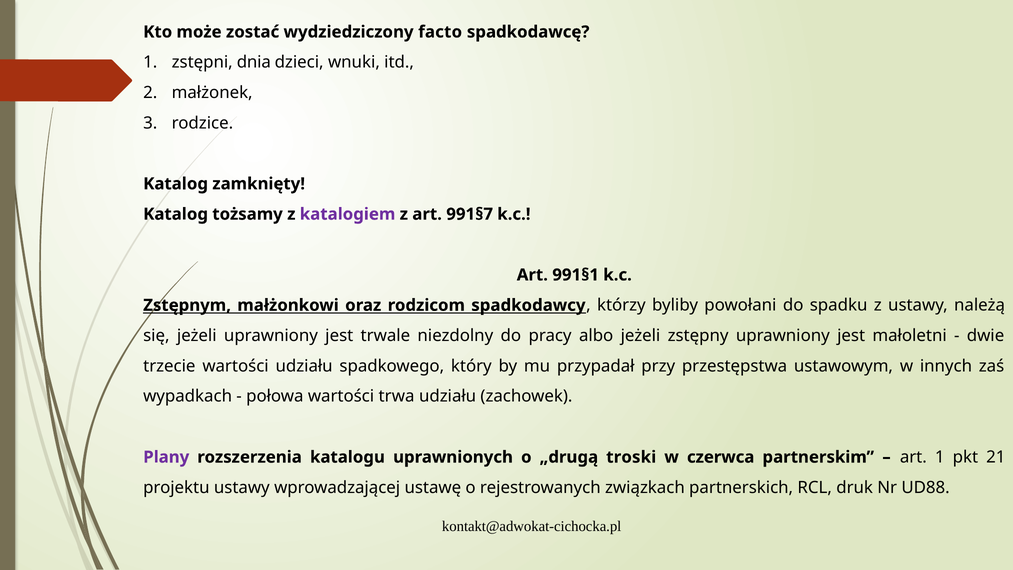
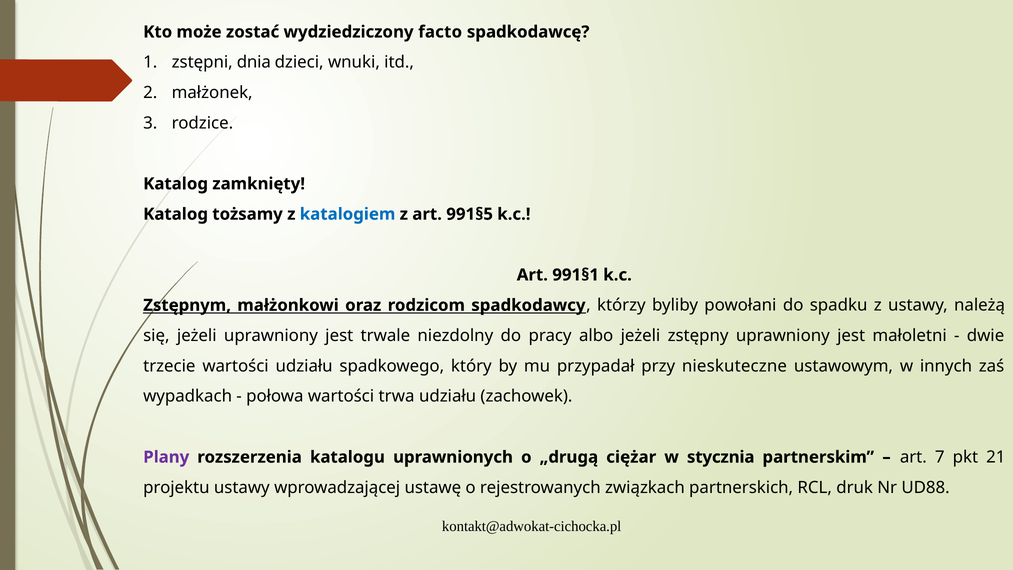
katalogiem colour: purple -> blue
991§7: 991§7 -> 991§5
przestępstwa: przestępstwa -> nieskuteczne
troski: troski -> ciężar
czerwca: czerwca -> stycznia
art 1: 1 -> 7
